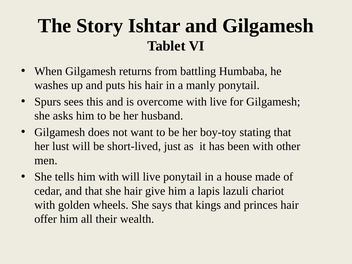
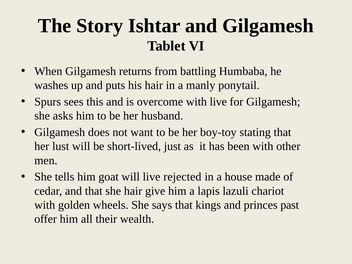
him with: with -> goat
live ponytail: ponytail -> rejected
princes hair: hair -> past
